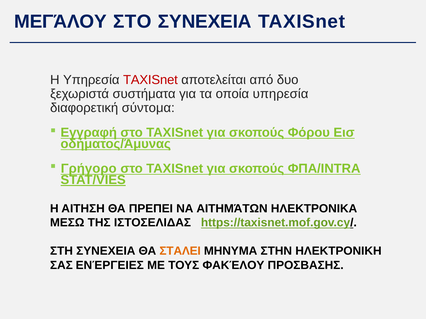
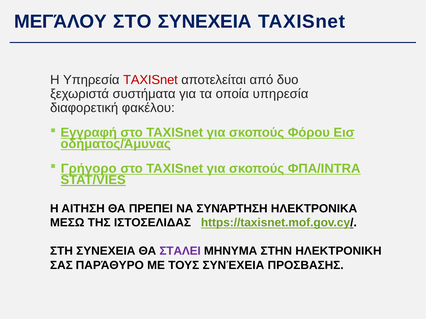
σύντομα: σύντομα -> φακέλου
ΑΙΤΗΜΆΤΩΝ: ΑΙΤΗΜΆΤΩΝ -> ΣΥΝΆΡΤΗΣΗ
ΣΤΑΛΕΙ colour: orange -> purple
ΕΝΈΡΓΕΙΕΣ: ΕΝΈΡΓΕΙΕΣ -> ΠΑΡΆΘΥΡΟ
ΦΑΚΈΛΟΥ: ΦΑΚΈΛΟΥ -> ΣΥΝΈΧΕΙΑ
